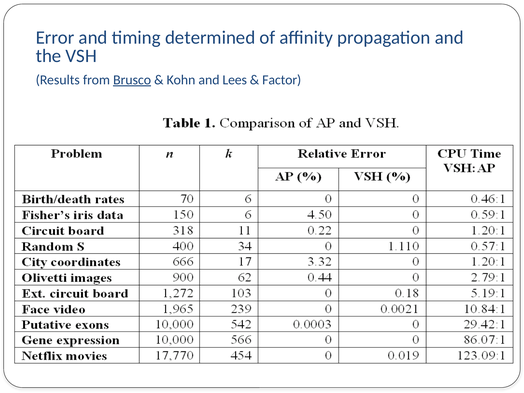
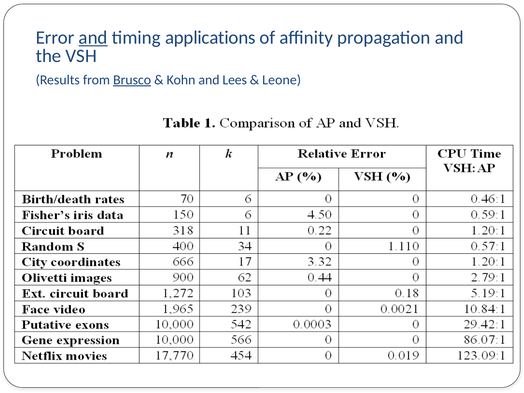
and at (93, 38) underline: none -> present
determined: determined -> applications
Factor: Factor -> Leone
